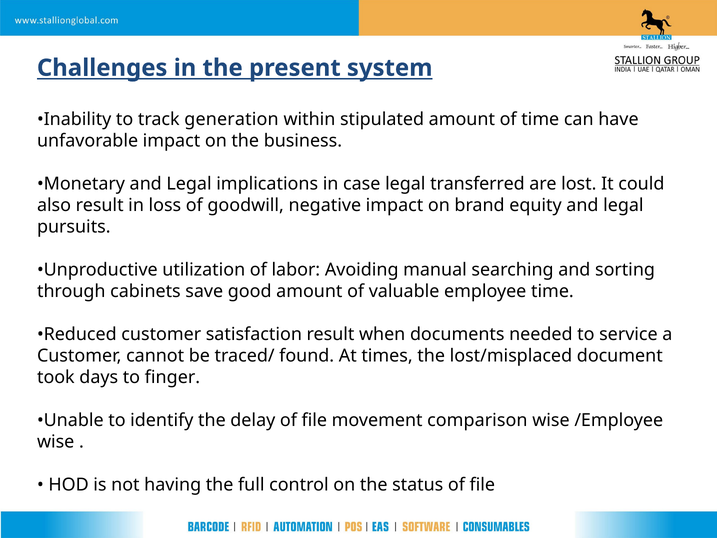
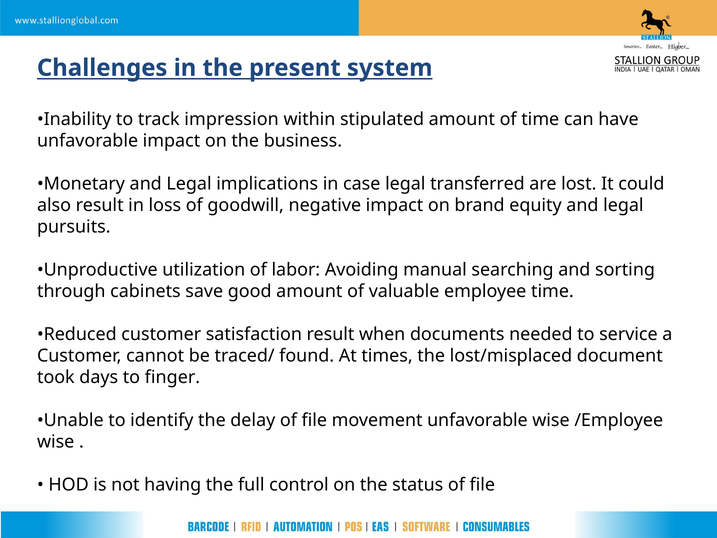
generation: generation -> impression
movement comparison: comparison -> unfavorable
